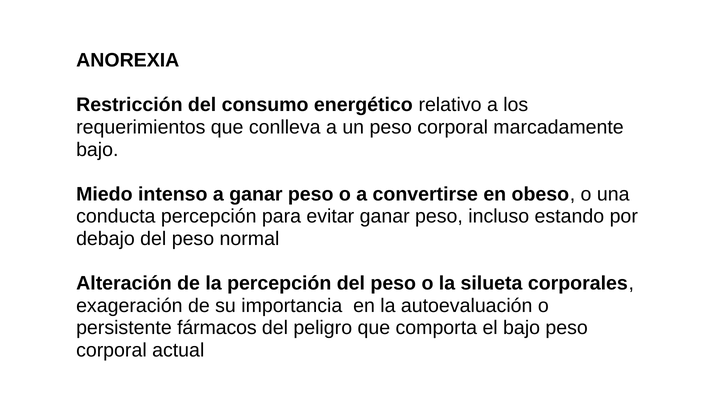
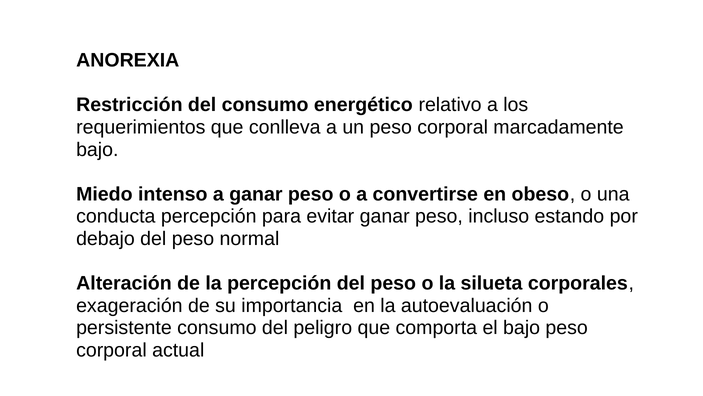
persistente fármacos: fármacos -> consumo
